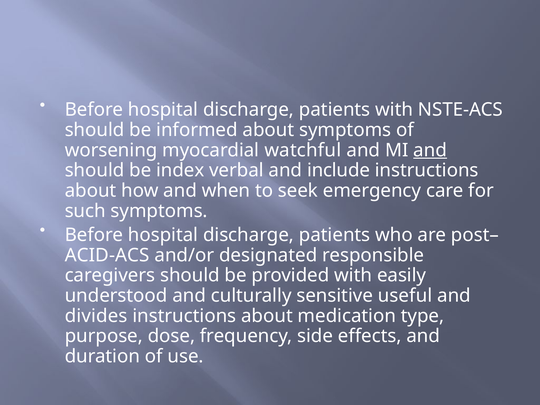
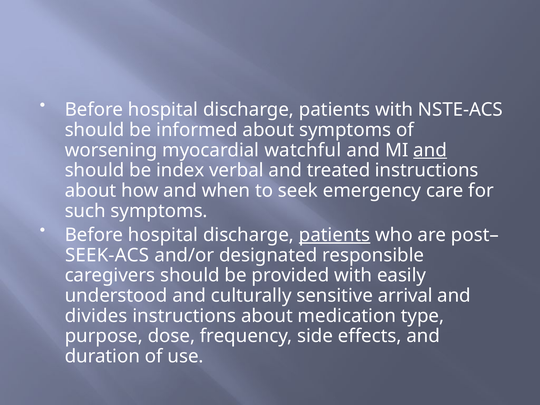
include: include -> treated
patients at (335, 235) underline: none -> present
ACID-ACS: ACID-ACS -> SEEK-ACS
useful: useful -> arrival
